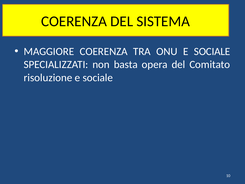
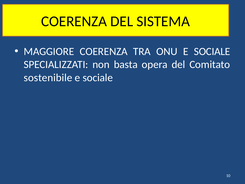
risoluzione: risoluzione -> sostenibile
